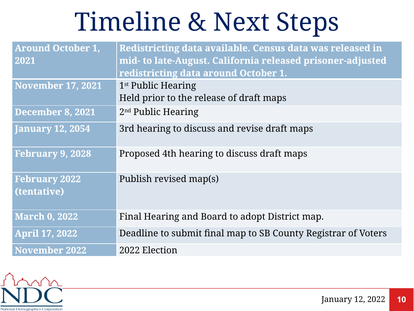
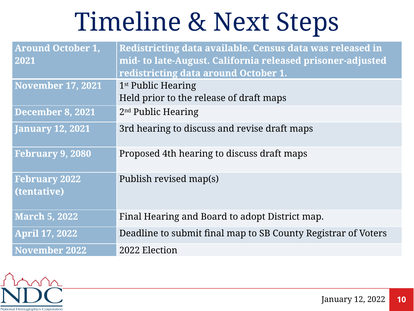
12 2054: 2054 -> 2021
2028: 2028 -> 2080
0: 0 -> 5
